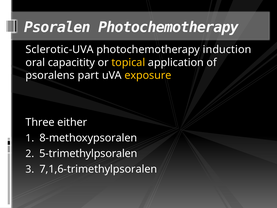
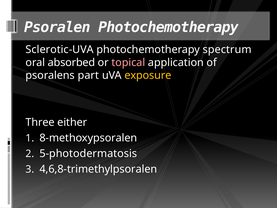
induction: induction -> spectrum
capacitity: capacitity -> absorbed
topical colour: yellow -> pink
5-trimethylpsoralen: 5-trimethylpsoralen -> 5-photodermatosis
7,1,6-trimethylpsoralen: 7,1,6-trimethylpsoralen -> 4,6,8-trimethylpsoralen
